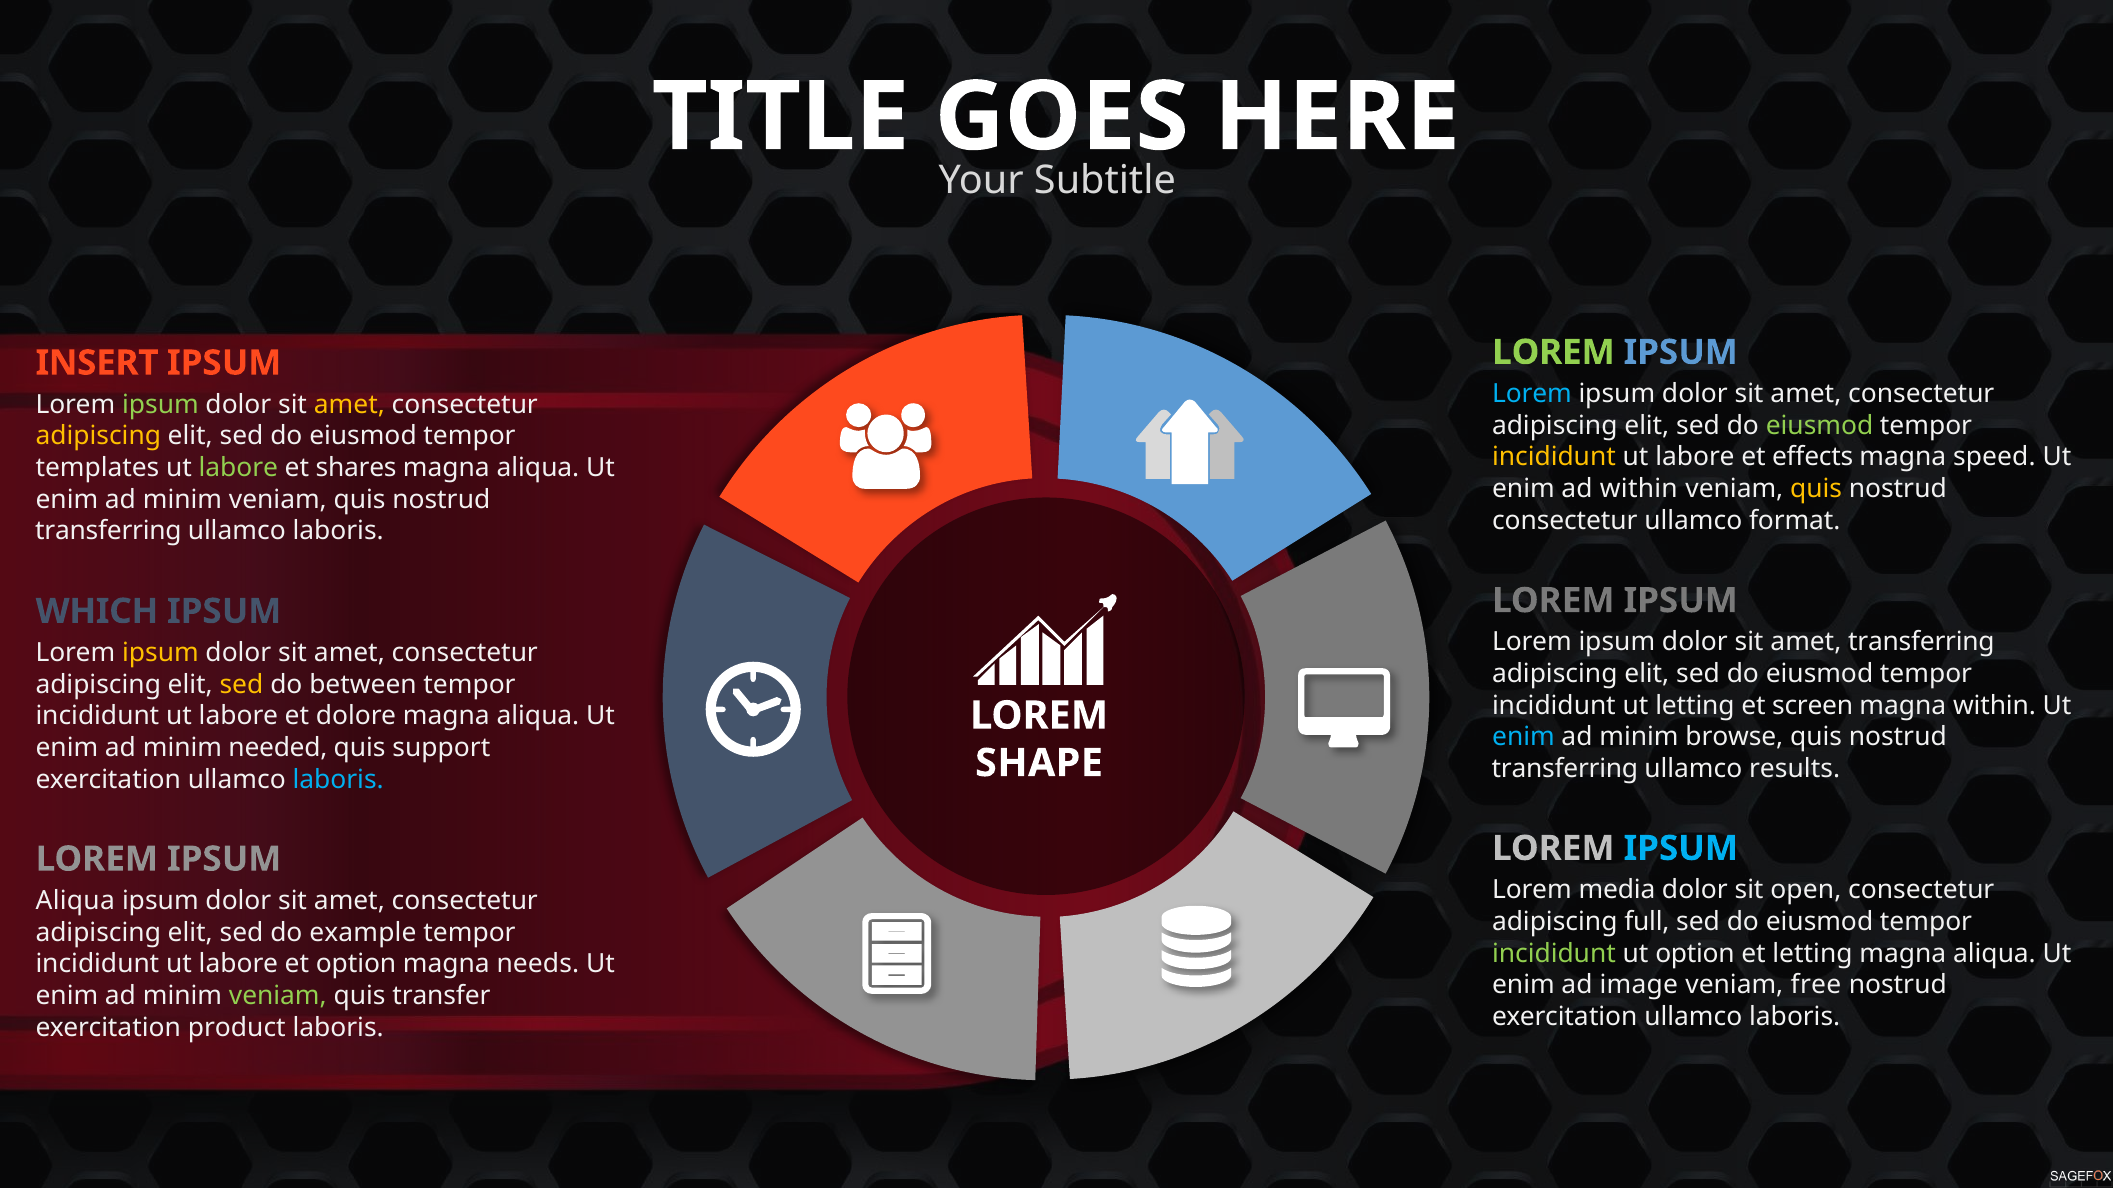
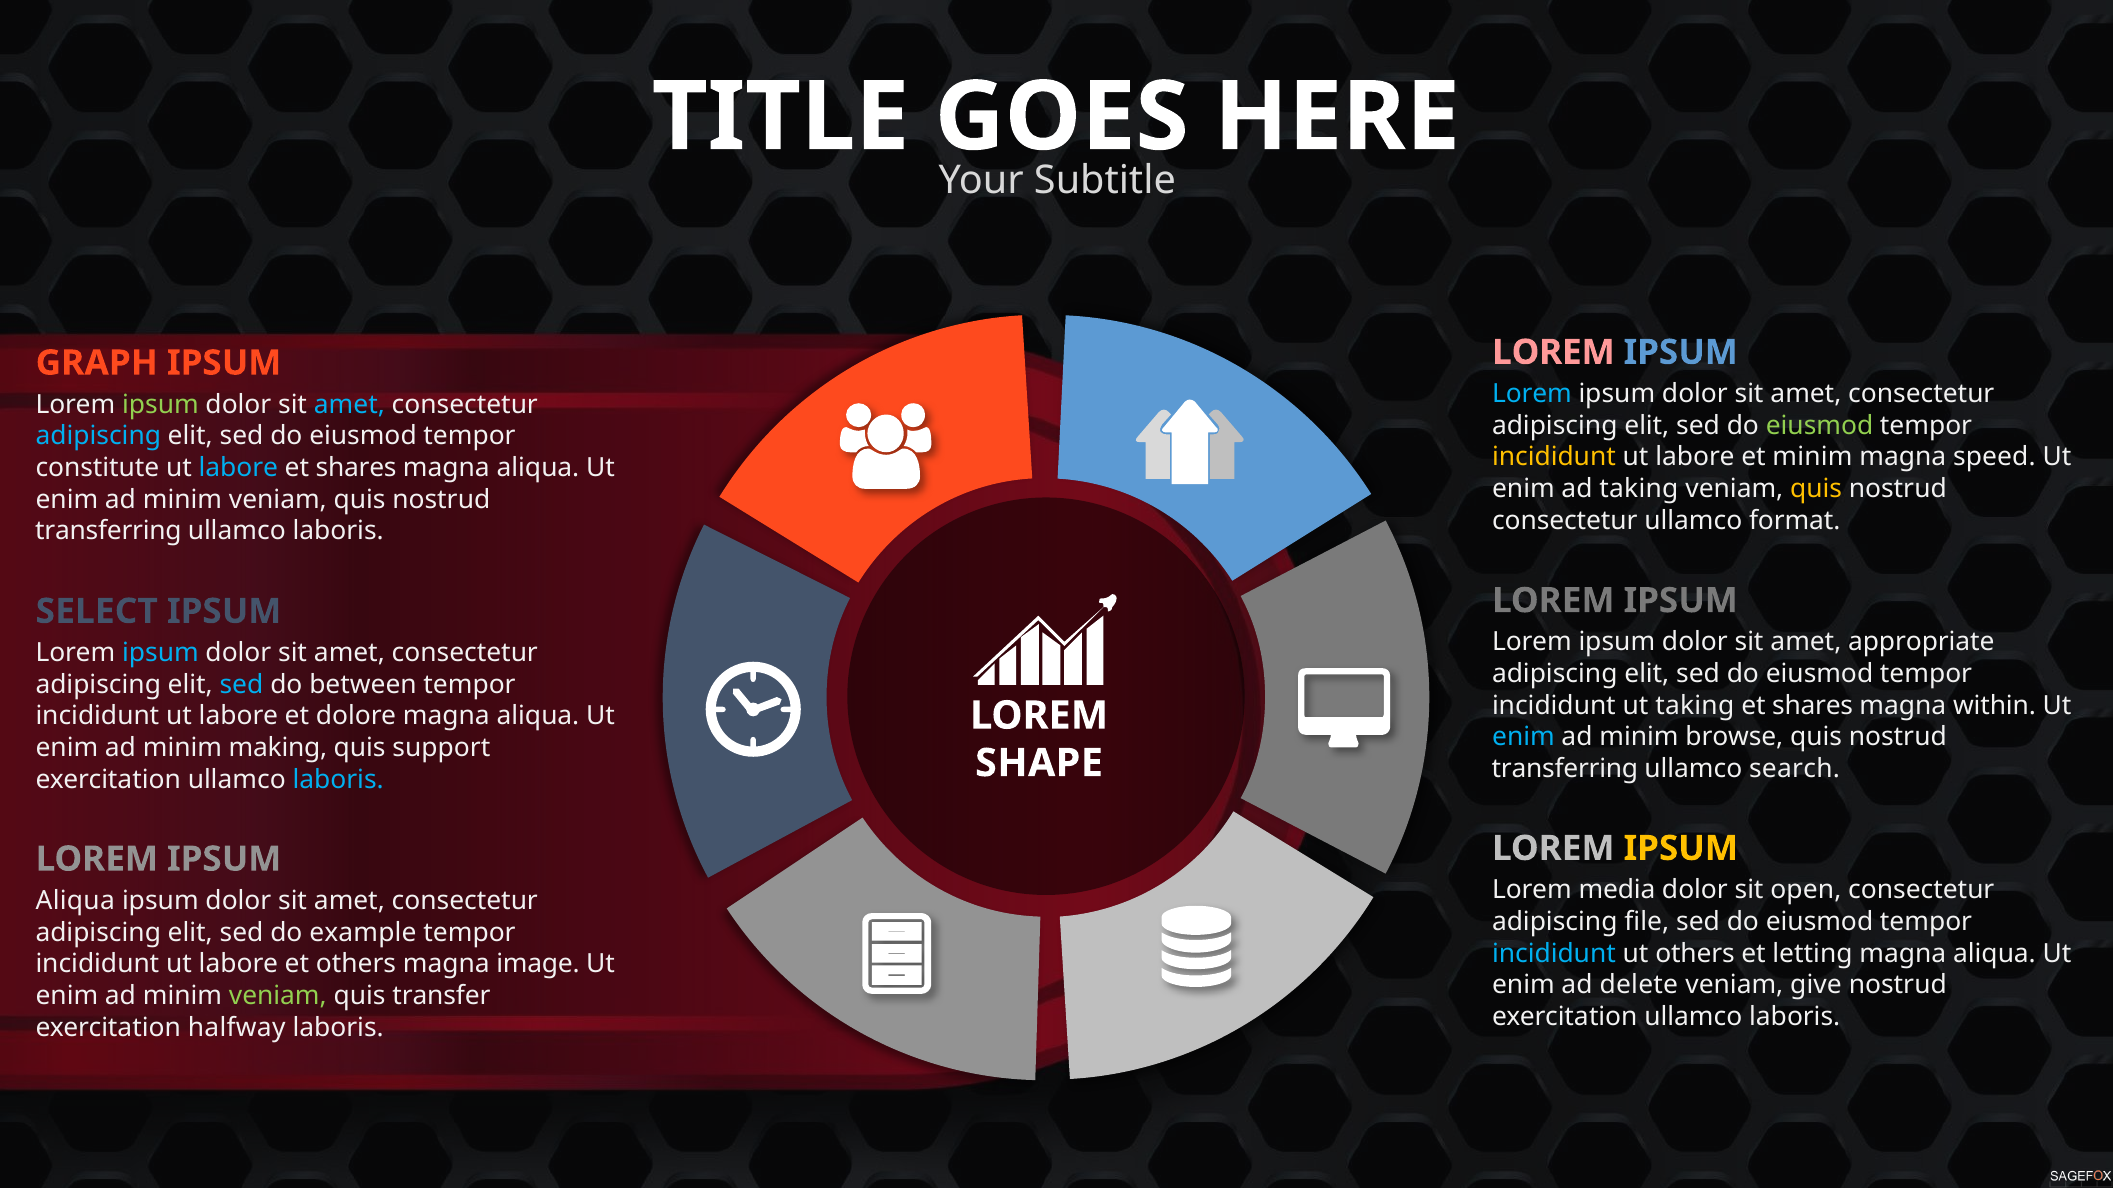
LOREM at (1553, 352) colour: light green -> pink
INSERT: INSERT -> GRAPH
amet at (349, 405) colour: yellow -> light blue
adipiscing at (98, 436) colour: yellow -> light blue
et effects: effects -> minim
templates: templates -> constitute
labore at (238, 468) colour: light green -> light blue
ad within: within -> taking
WHICH: WHICH -> SELECT
amet transferring: transferring -> appropriate
ipsum at (160, 653) colour: yellow -> light blue
sed at (241, 685) colour: yellow -> light blue
ut letting: letting -> taking
screen at (1813, 706): screen -> shares
needed: needed -> making
results: results -> search
IPSUM at (1681, 849) colour: light blue -> yellow
full: full -> file
incididunt at (1554, 954) colour: light green -> light blue
ut option: option -> others
et option: option -> others
needs: needs -> image
image: image -> delete
free: free -> give
product: product -> halfway
